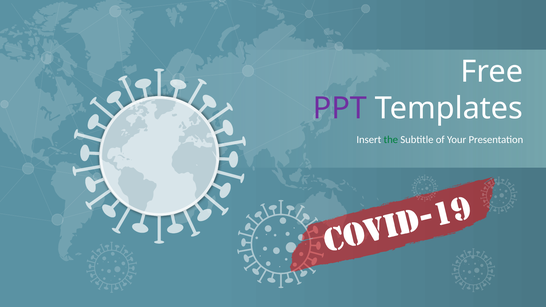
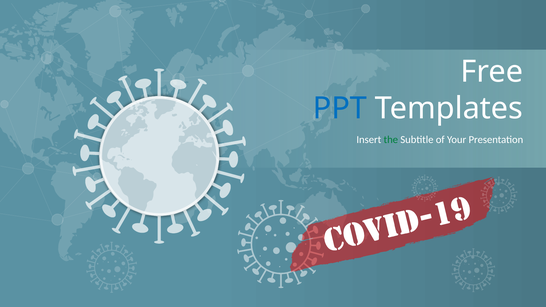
PPT colour: purple -> blue
